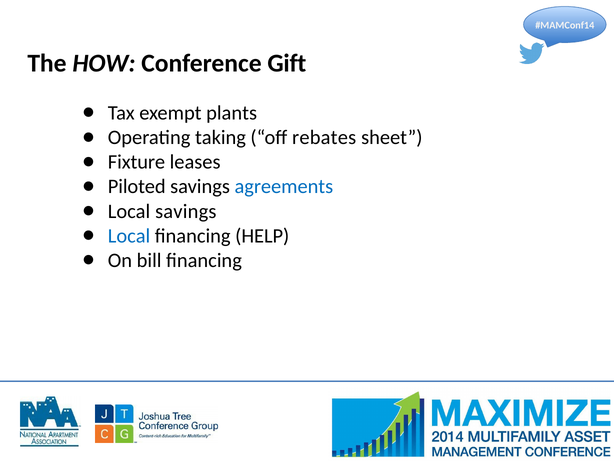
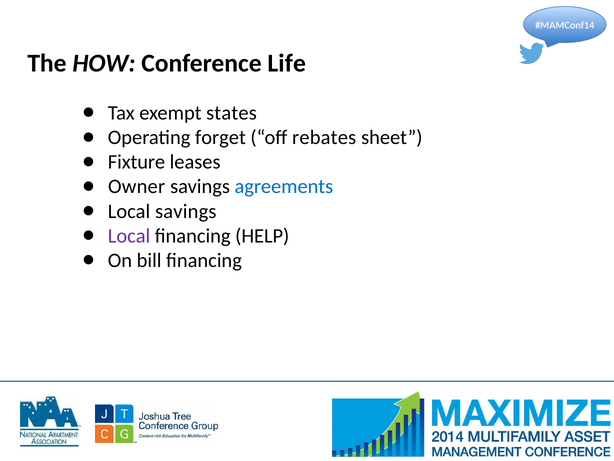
Gift: Gift -> Life
plants: plants -> states
taking: taking -> forget
Piloted: Piloted -> Owner
Local at (129, 236) colour: blue -> purple
